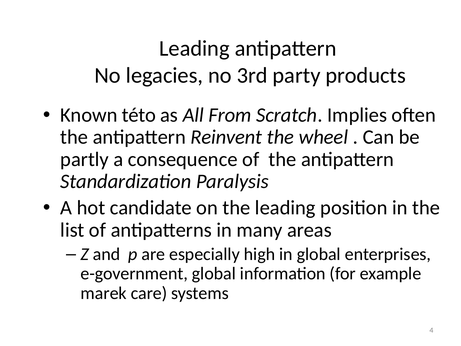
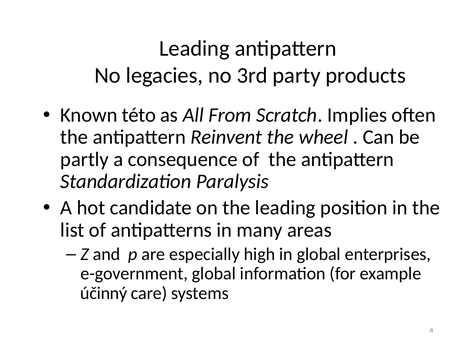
marek: marek -> účinný
